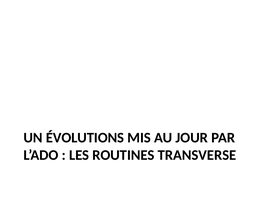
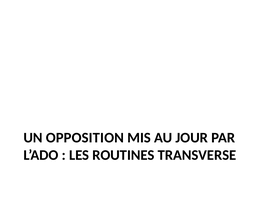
ÉVOLUTIONS: ÉVOLUTIONS -> OPPOSITION
